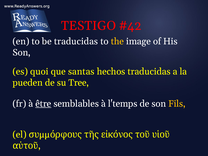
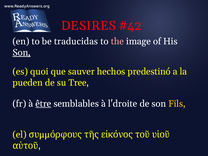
TESTIGO: TESTIGO -> DESIRES
the colour: yellow -> pink
Son at (22, 53) underline: none -> present
santas: santas -> sauver
hechos traducidas: traducidas -> predestinó
l'temps: l'temps -> l'droite
